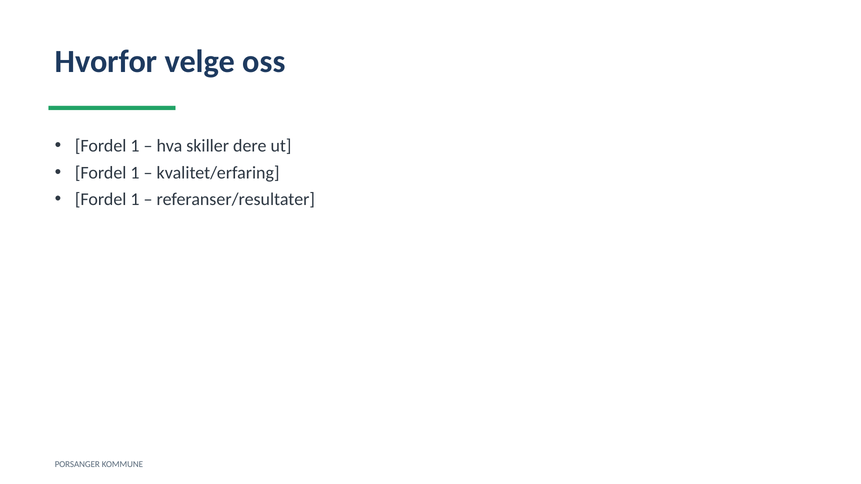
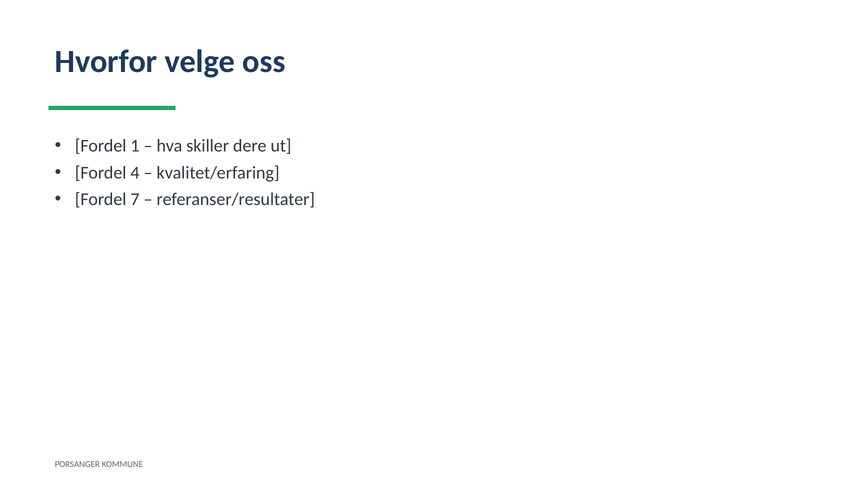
1 at (135, 173): 1 -> 4
1 at (135, 200): 1 -> 7
